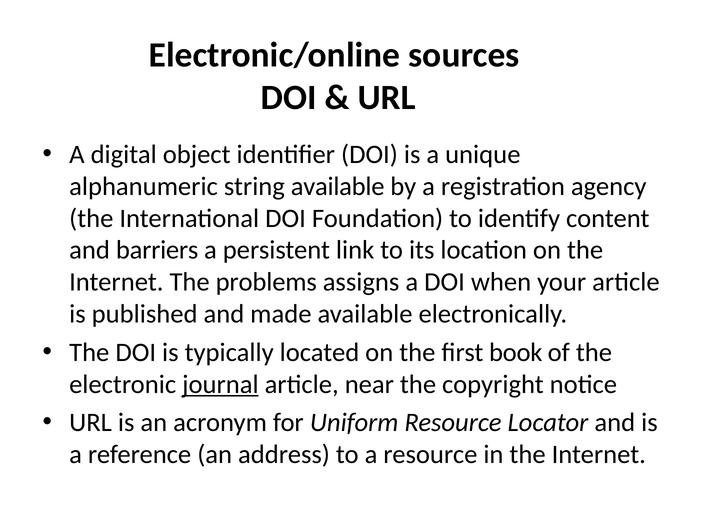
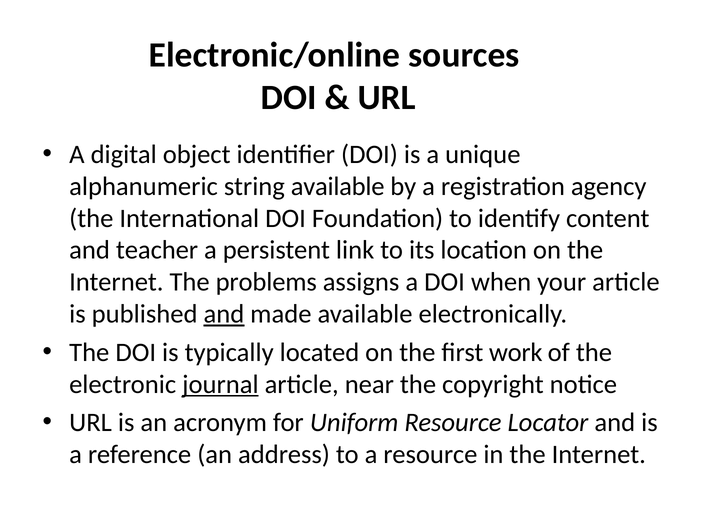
barriers: barriers -> teacher
and at (224, 314) underline: none -> present
book: book -> work
